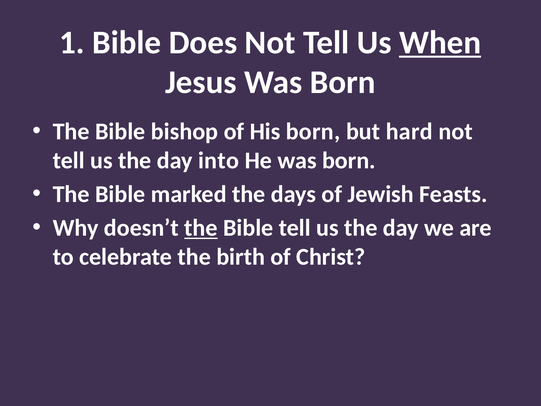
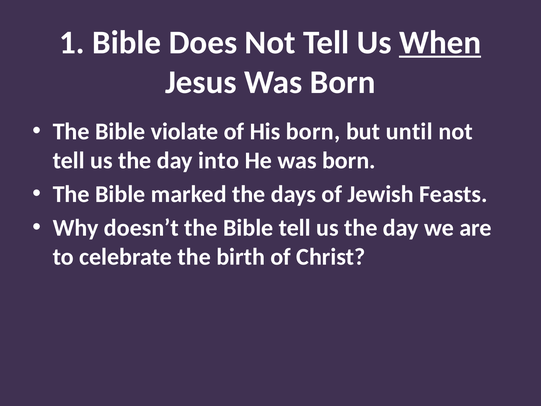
bishop: bishop -> violate
hard: hard -> until
the at (201, 228) underline: present -> none
